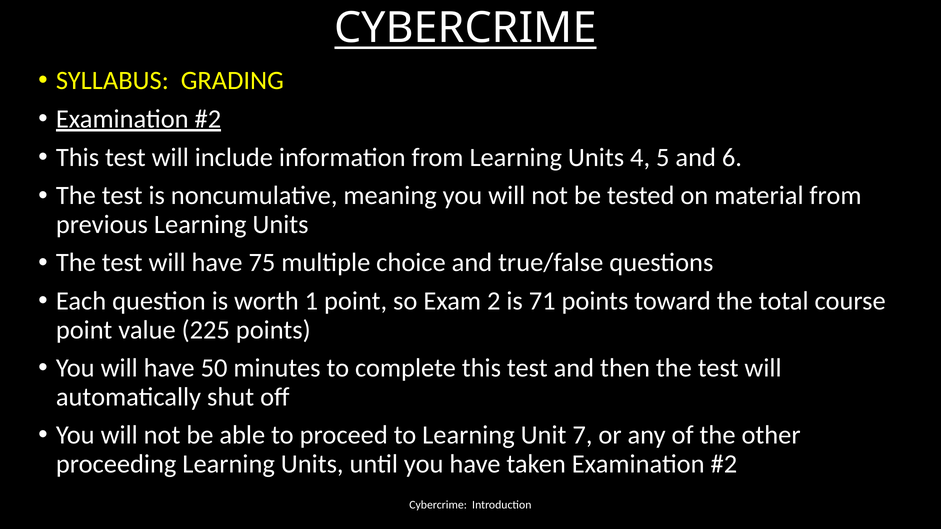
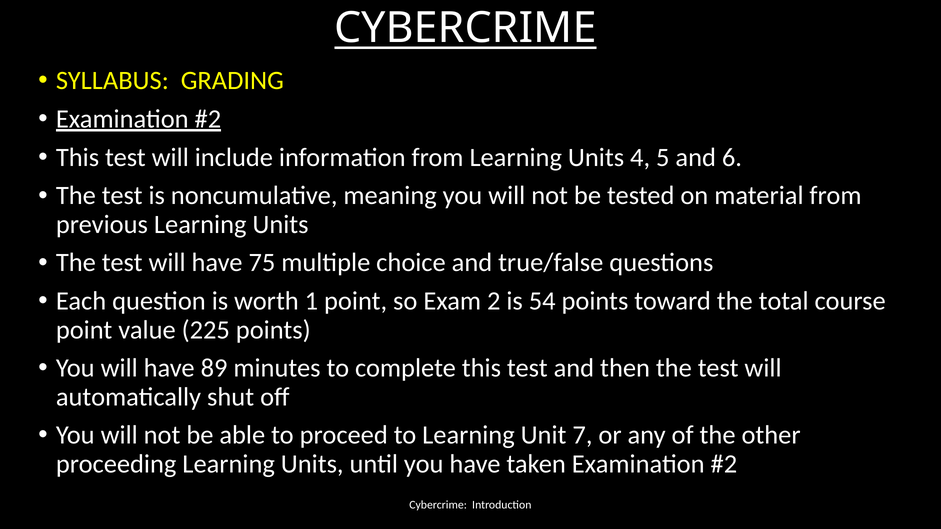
71: 71 -> 54
50: 50 -> 89
